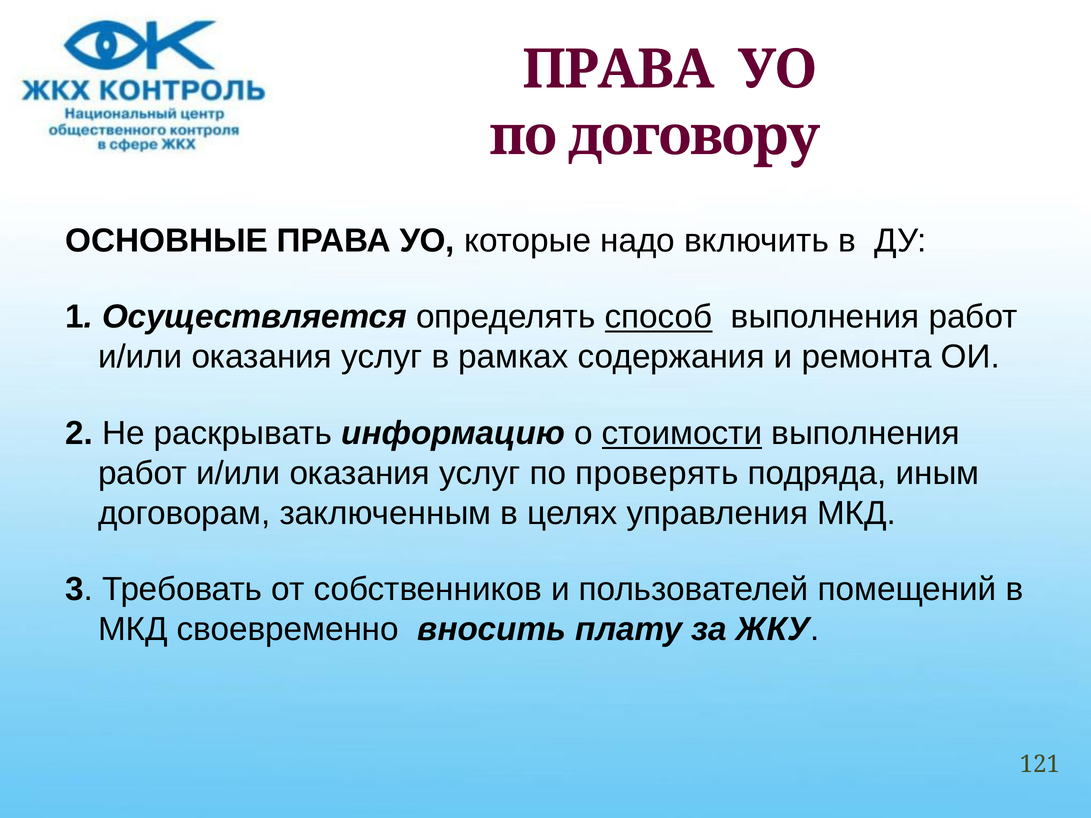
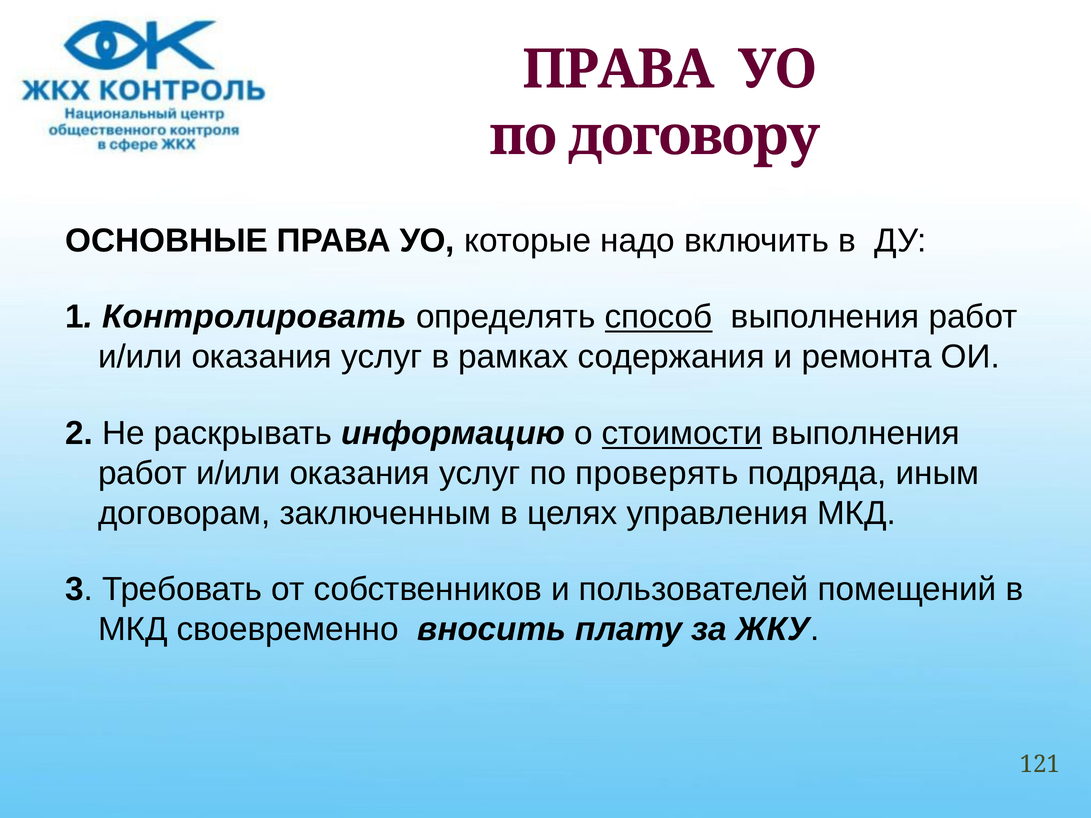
Осуществляется: Осуществляется -> Контролировать
